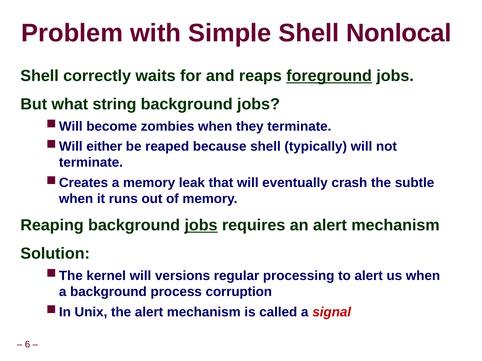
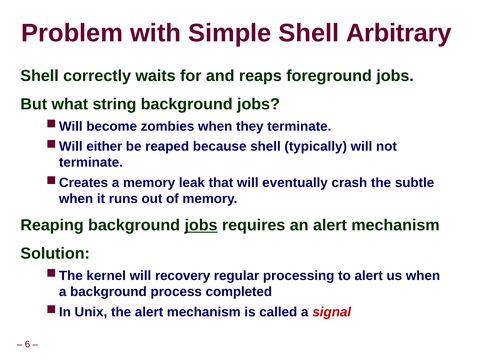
Nonlocal: Nonlocal -> Arbitrary
foreground underline: present -> none
versions: versions -> recovery
corruption: corruption -> completed
